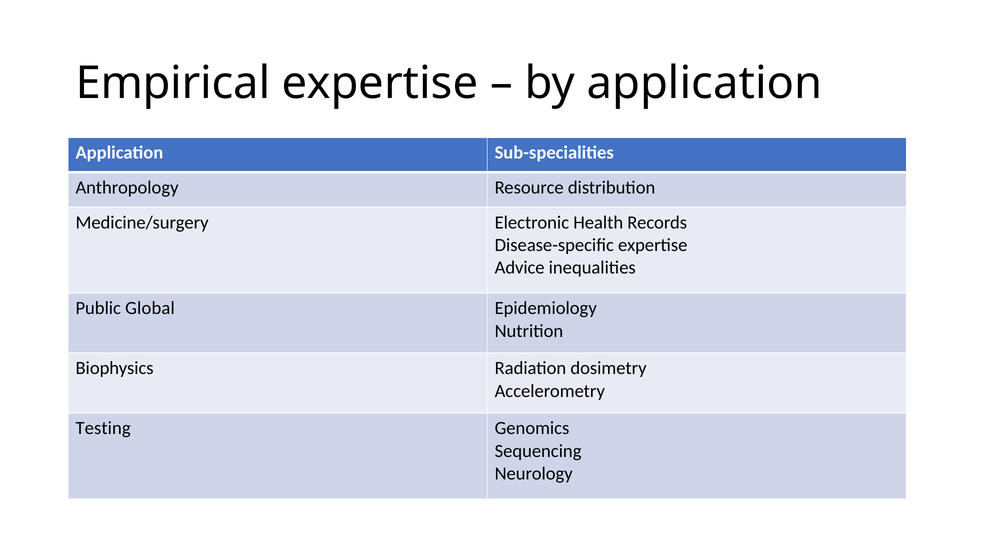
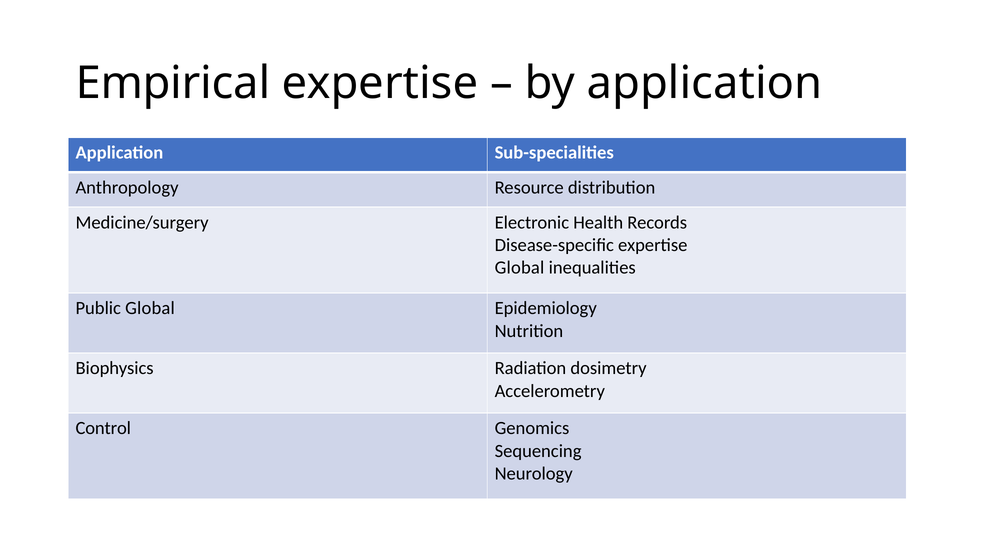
Advice at (520, 268): Advice -> Global
Testing: Testing -> Control
